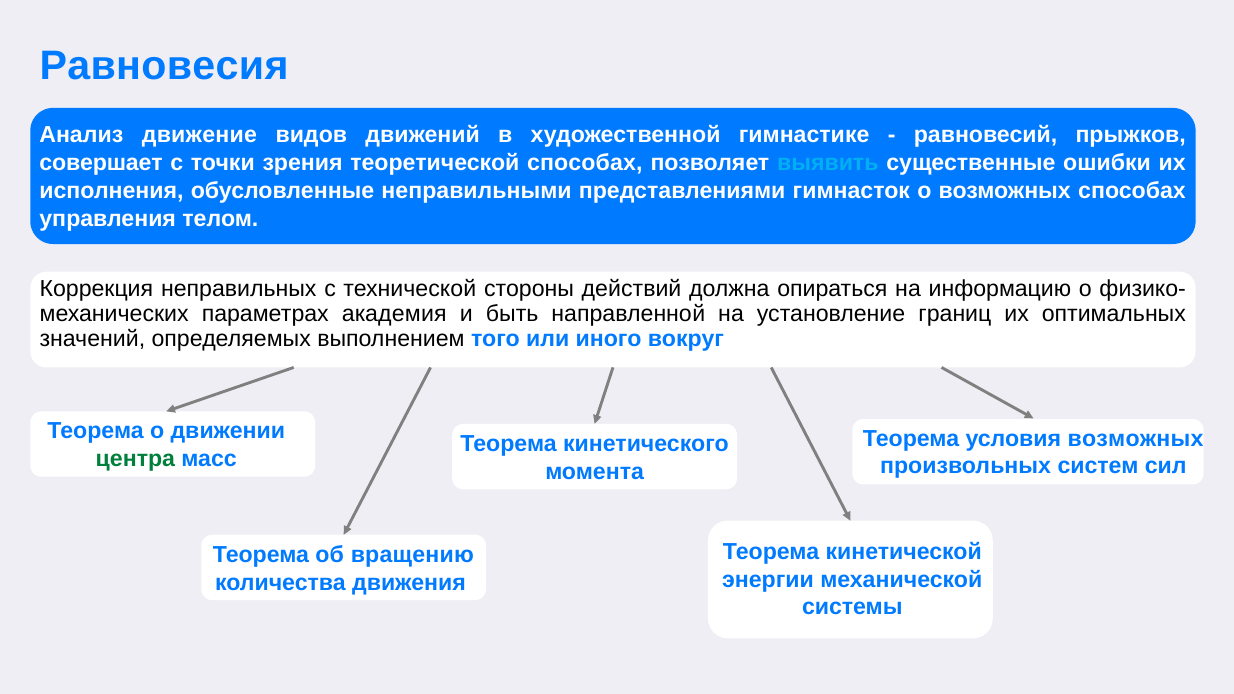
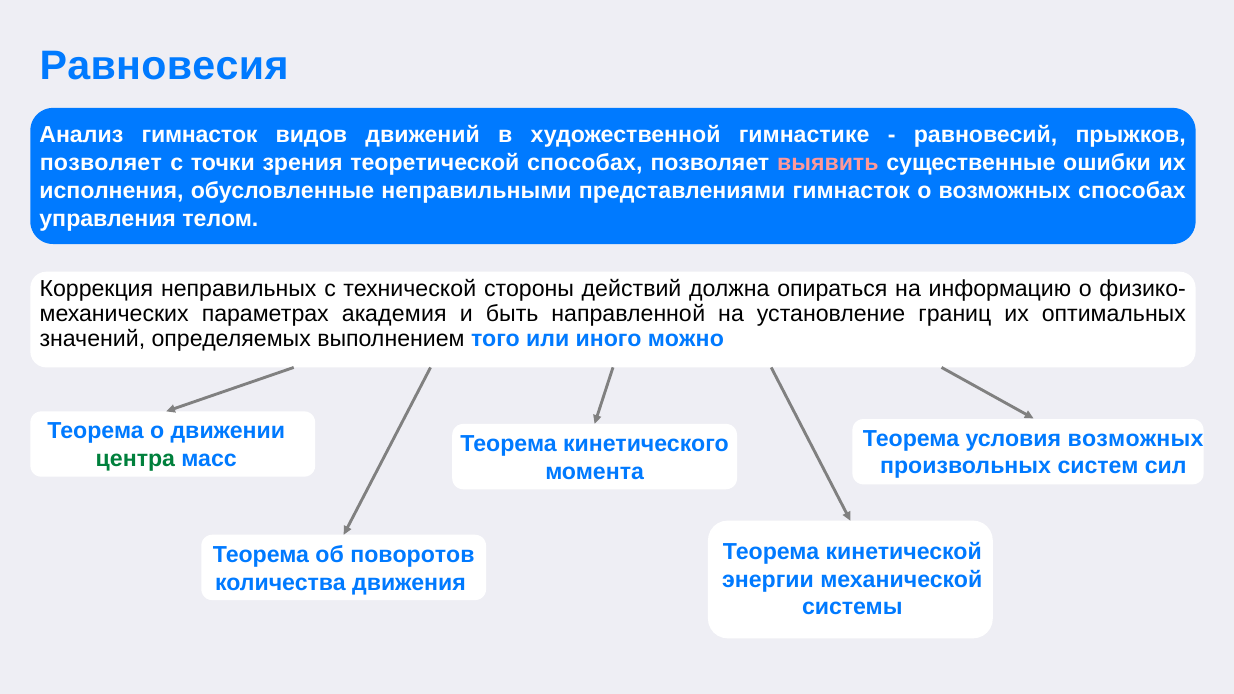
Анализ движение: движение -> гимнасток
совершает at (101, 163): совершает -> позволяет
выявить colour: light blue -> pink
вокруг: вокруг -> можно
вращению: вращению -> поворотов
